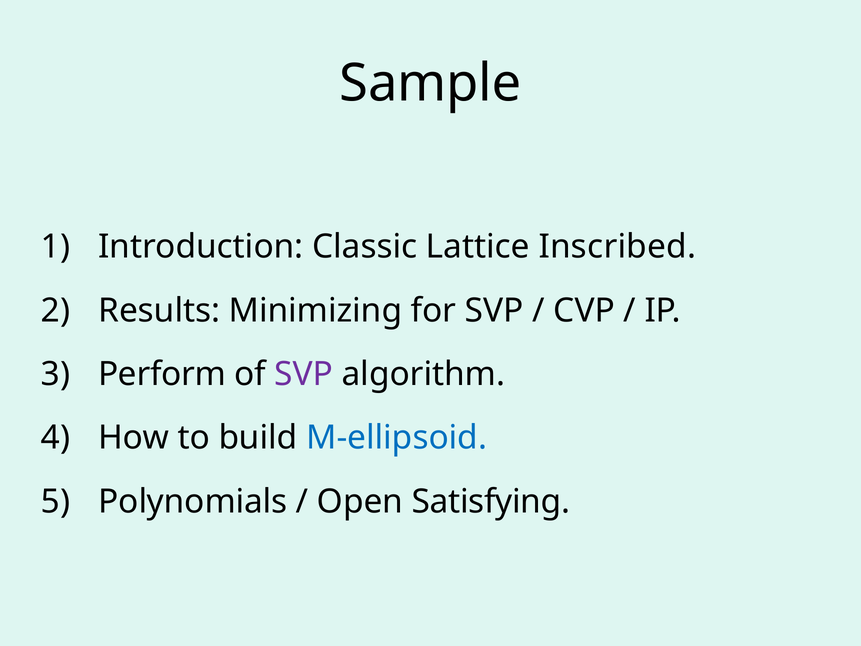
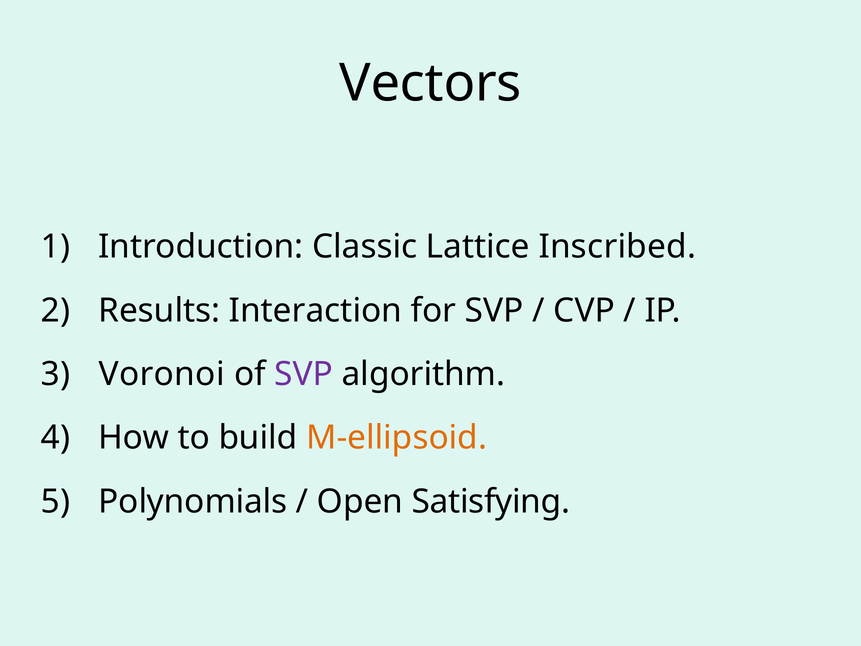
Sample: Sample -> Vectors
Minimizing: Minimizing -> Interaction
Perform: Perform -> Voronoi
M-ellipsoid colour: blue -> orange
